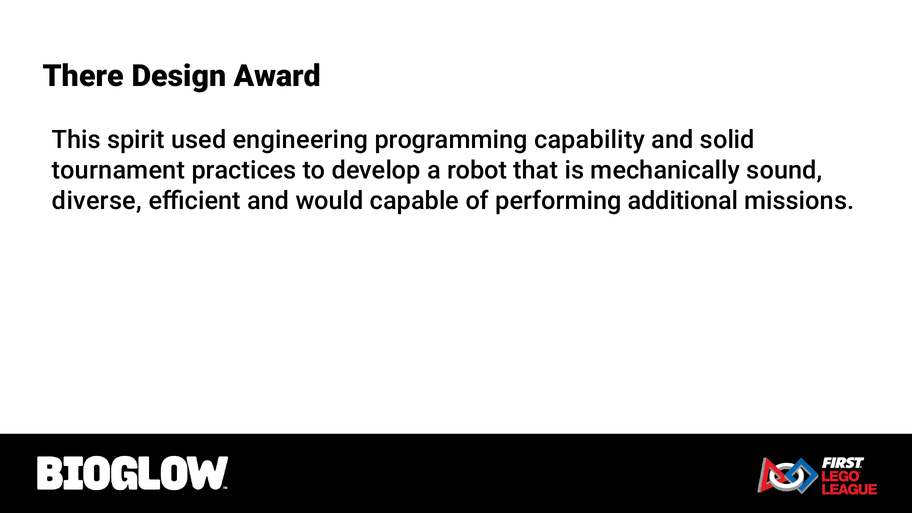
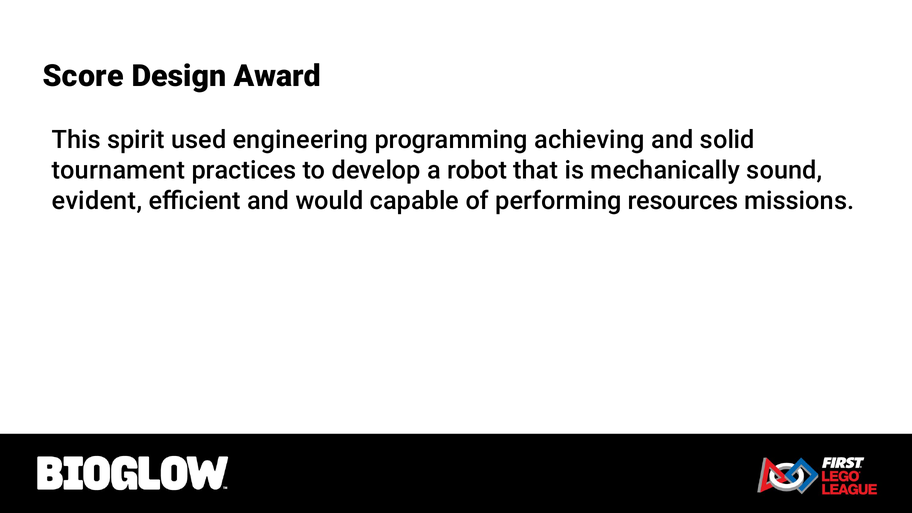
There: There -> Score
capability: capability -> achieving
diverse: diverse -> evident
additional: additional -> resources
